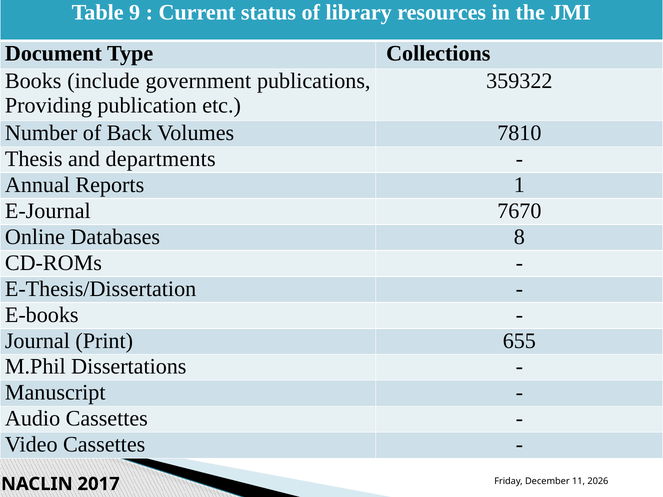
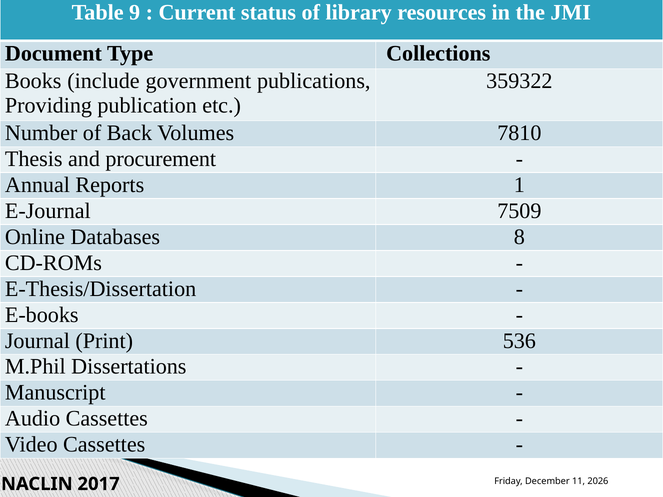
departments: departments -> procurement
7670: 7670 -> 7509
655: 655 -> 536
